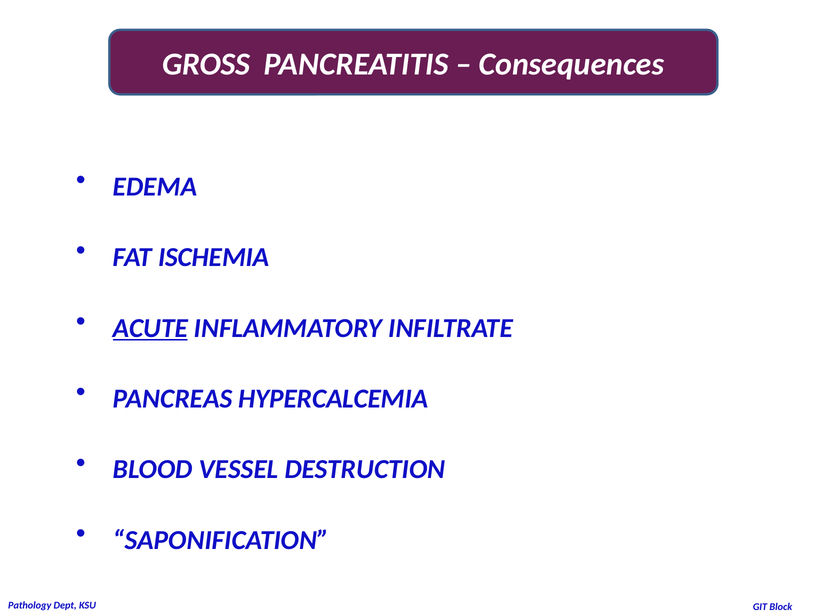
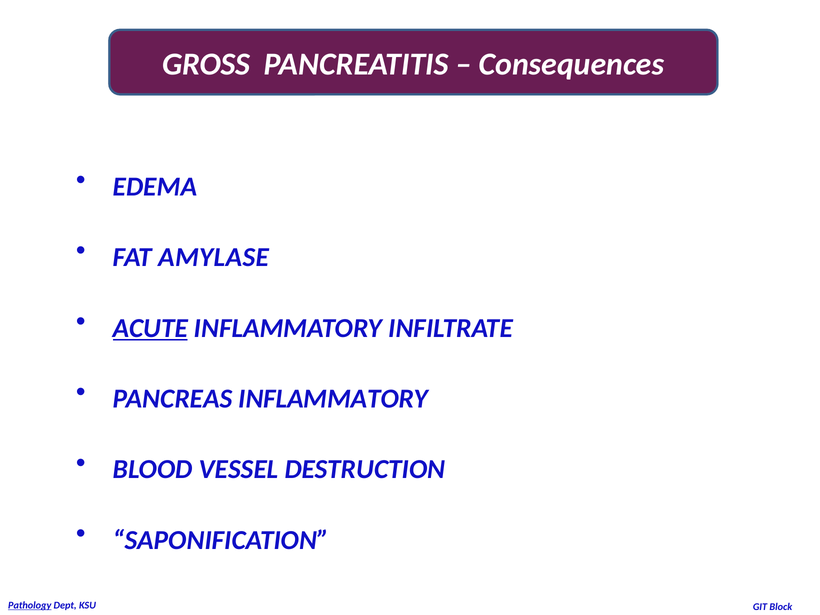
ISCHEMIA: ISCHEMIA -> AMYLASE
PANCREAS HYPERCALCEMIA: HYPERCALCEMIA -> INFLAMMATORY
Pathology underline: none -> present
